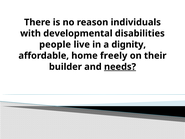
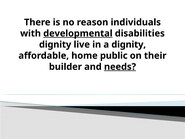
developmental underline: none -> present
people at (55, 44): people -> dignity
freely: freely -> public
